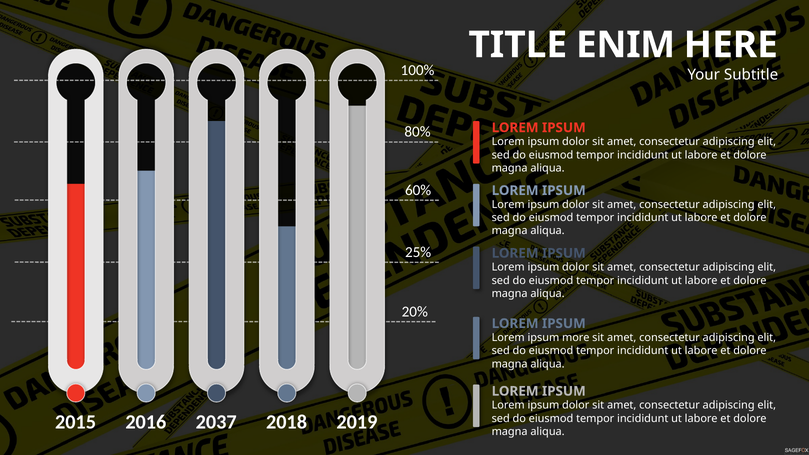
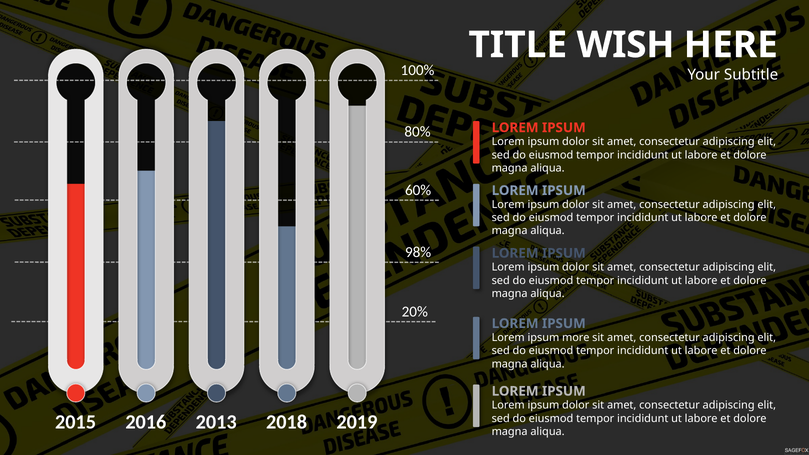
ENIM: ENIM -> WISH
25%: 25% -> 98%
2037: 2037 -> 2013
